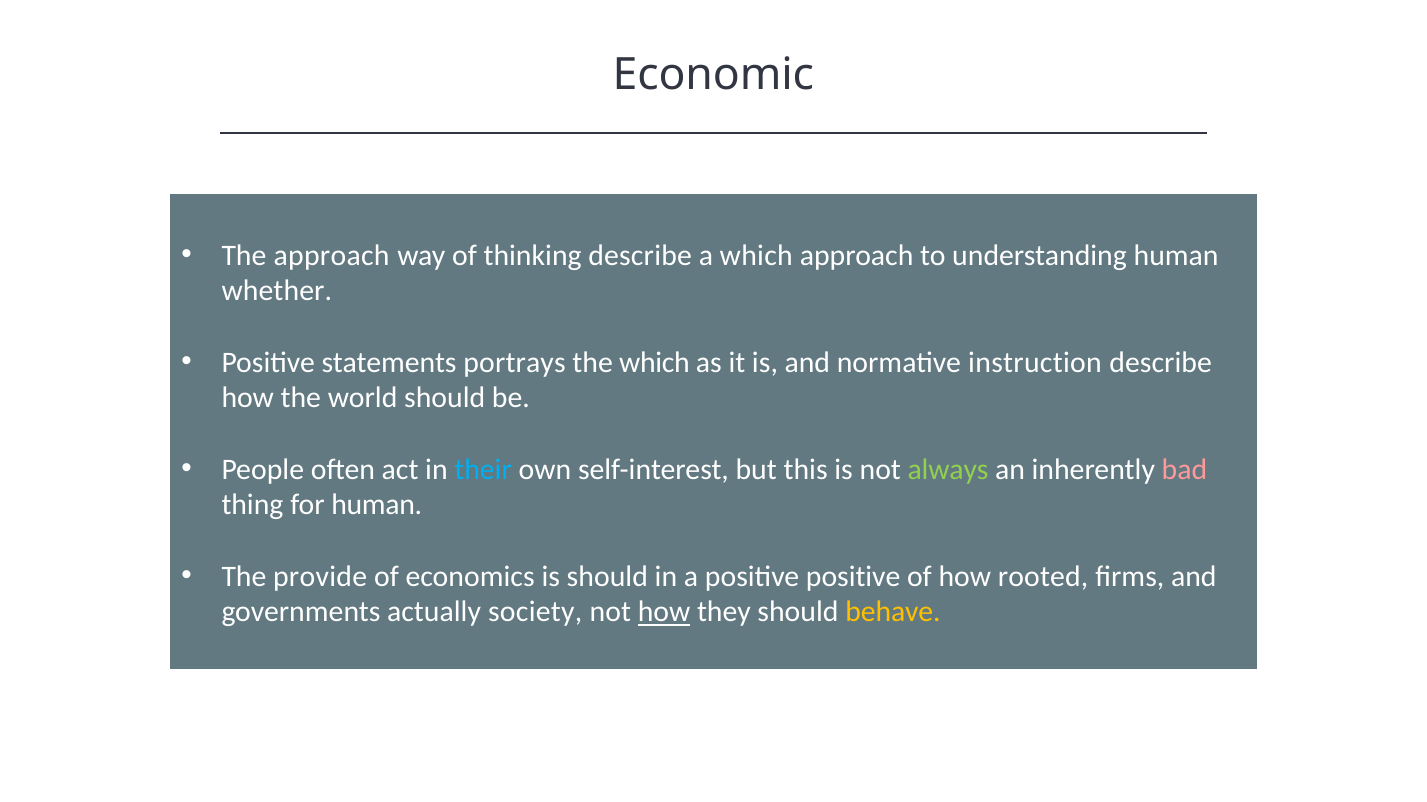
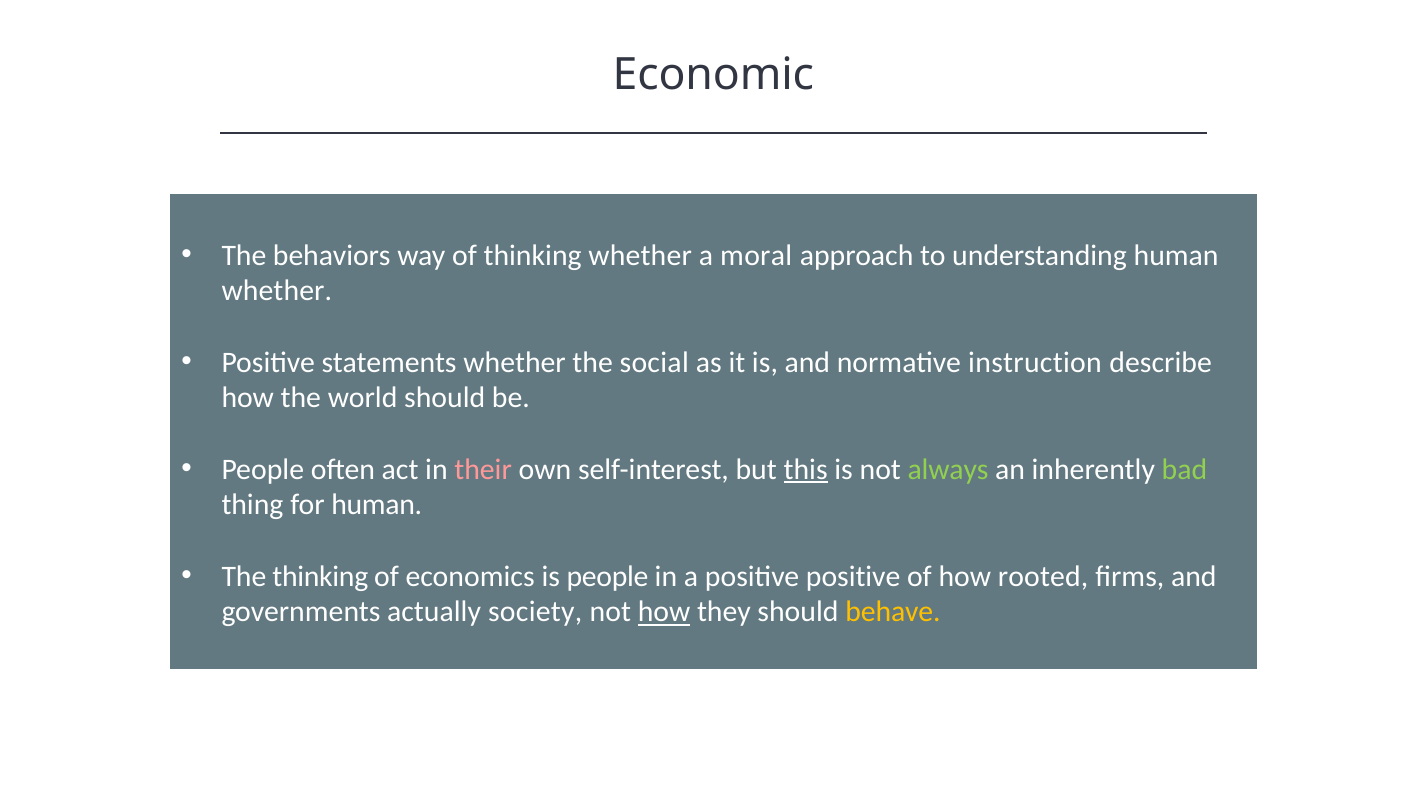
The approach: approach -> behaviors
thinking describe: describe -> whether
a which: which -> moral
statements portrays: portrays -> whether
the which: which -> social
their colour: light blue -> pink
this underline: none -> present
bad colour: pink -> light green
The provide: provide -> thinking
is should: should -> people
